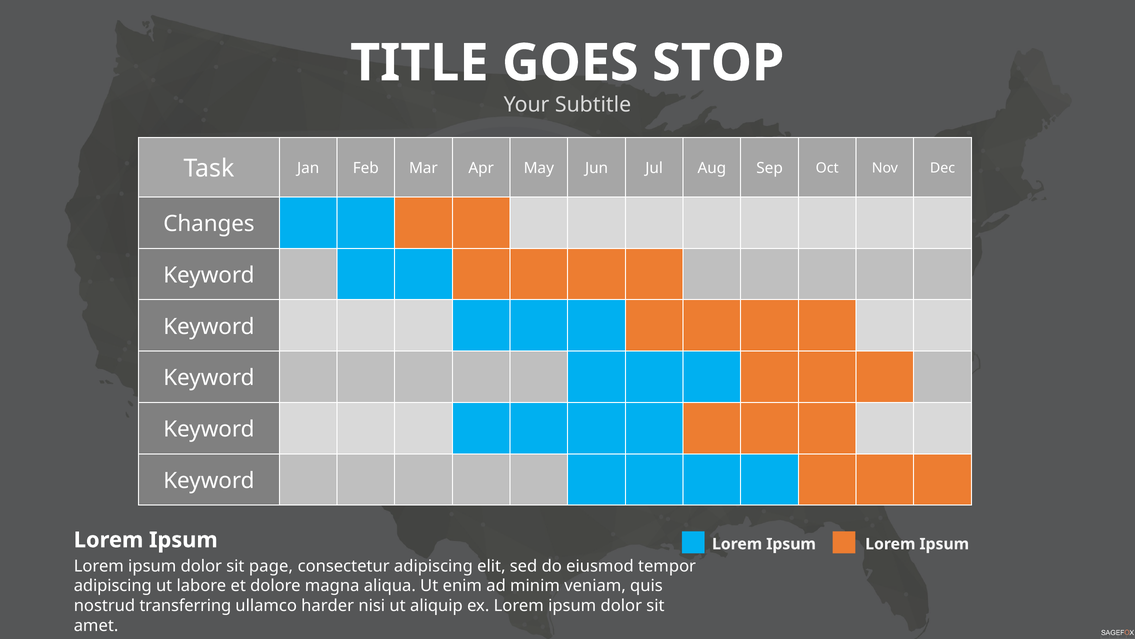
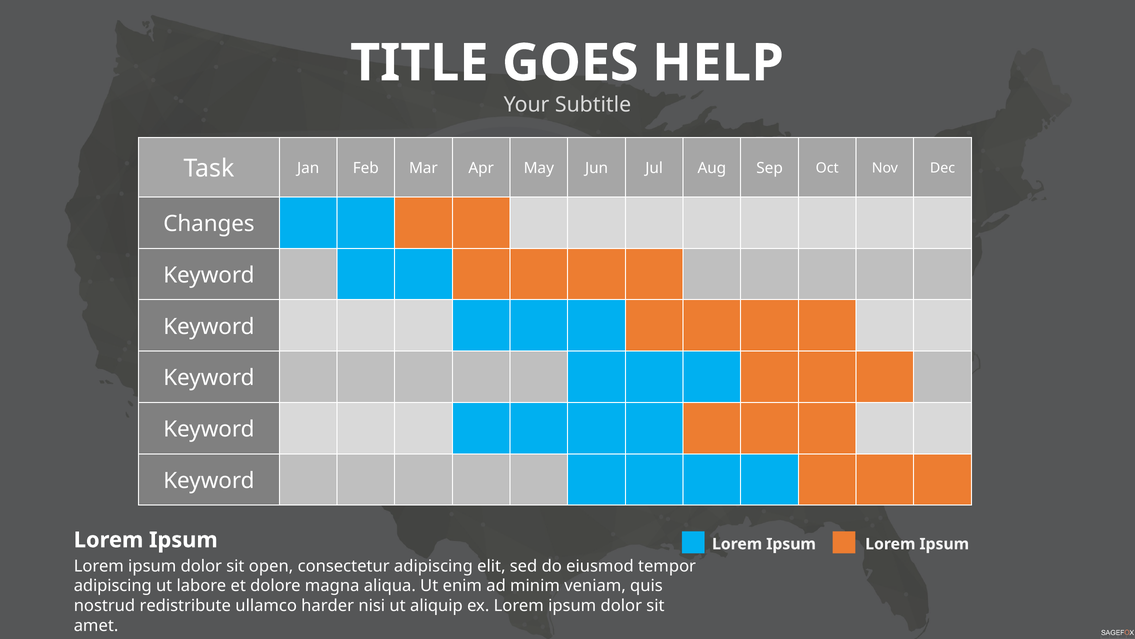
STOP: STOP -> HELP
page: page -> open
transferring: transferring -> redistribute
